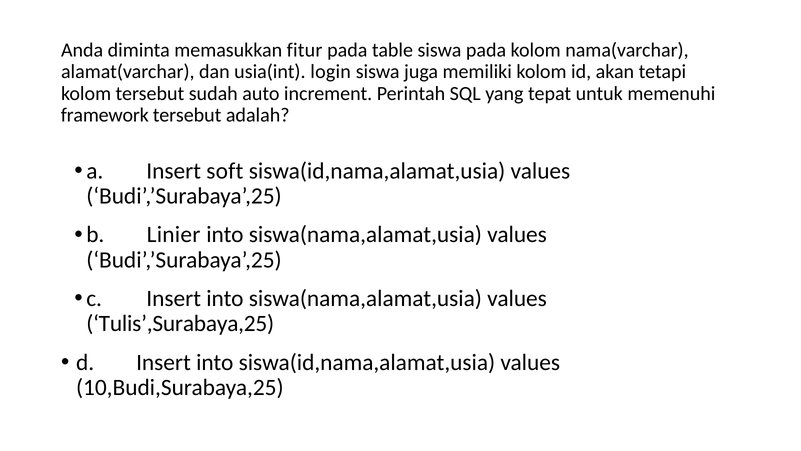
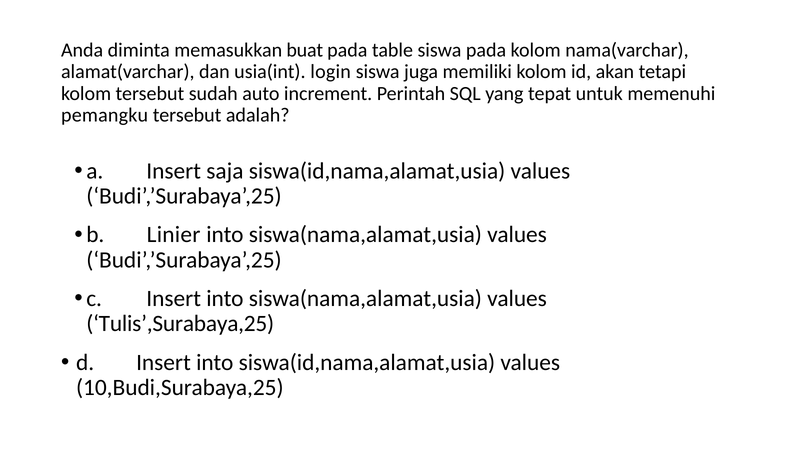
fitur: fitur -> buat
framework: framework -> pemangku
soft: soft -> saja
